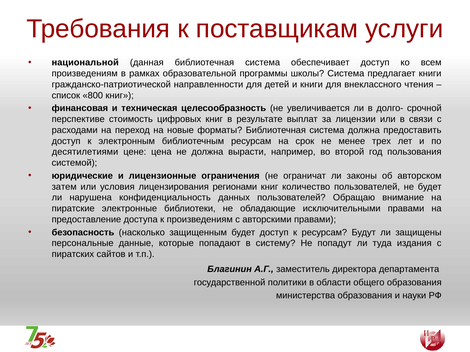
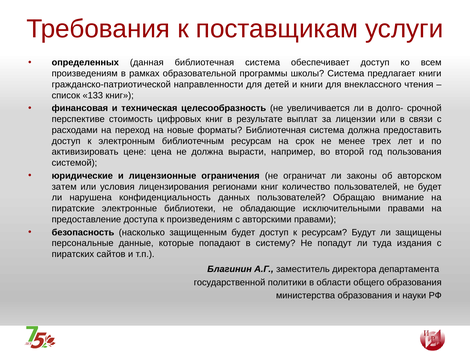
национальной: национальной -> определенных
800: 800 -> 133
десятилетиями: десятилетиями -> активизировать
